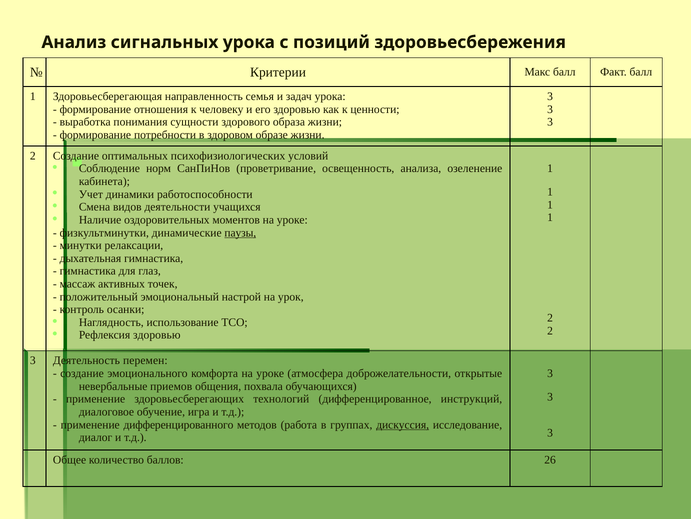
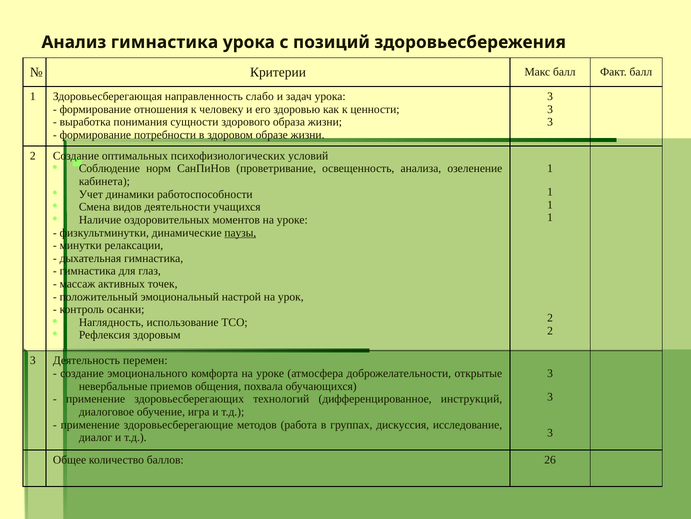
Анализ сигнальных: сигнальных -> гимнастика
семья: семья -> слабо
Рефлексия здоровью: здоровью -> здоровым
дифференцированного: дифференцированного -> здоровьесберегающие
дискуссия underline: present -> none
